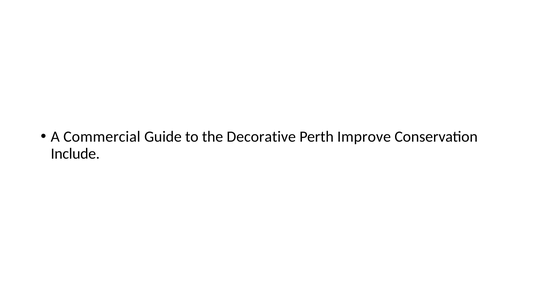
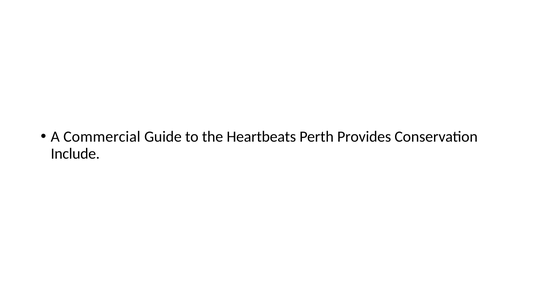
Decorative: Decorative -> Heartbeats
Improve: Improve -> Provides
